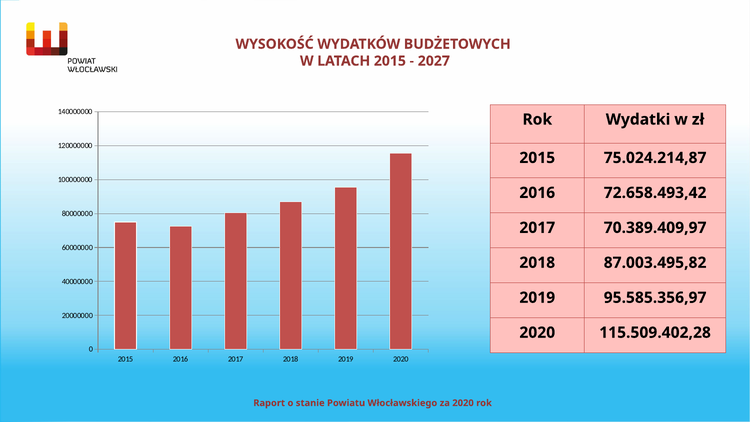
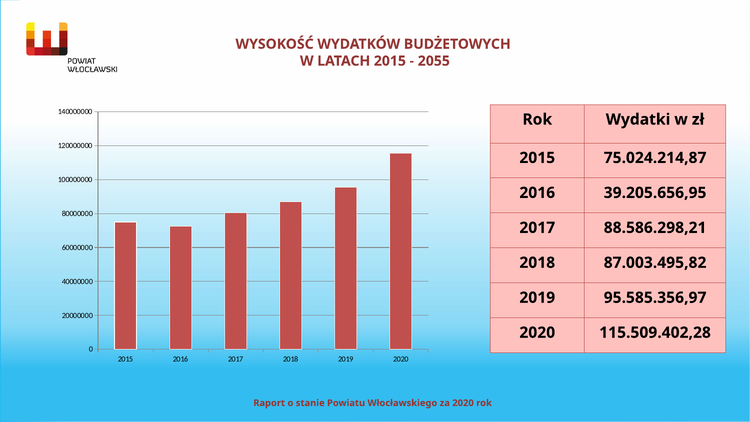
2027: 2027 -> 2055
72.658.493,42: 72.658.493,42 -> 39.205.656,95
70.389.409,97: 70.389.409,97 -> 88.586.298,21
